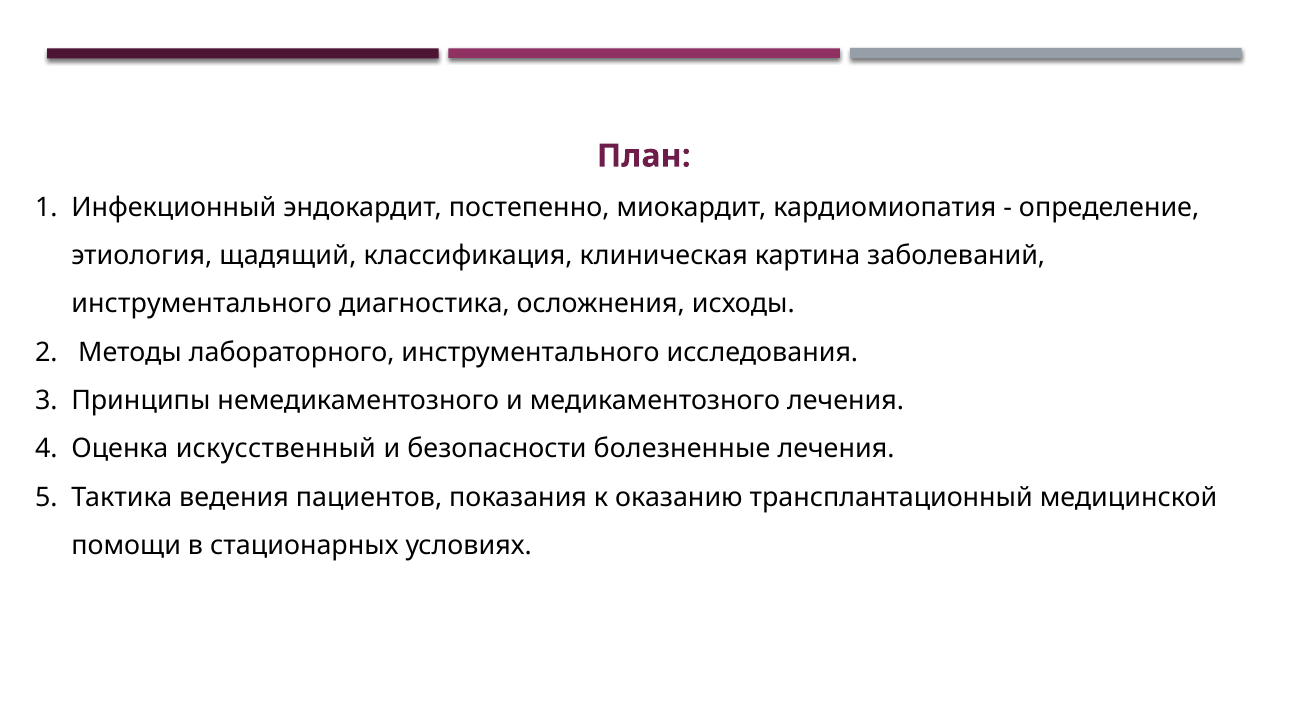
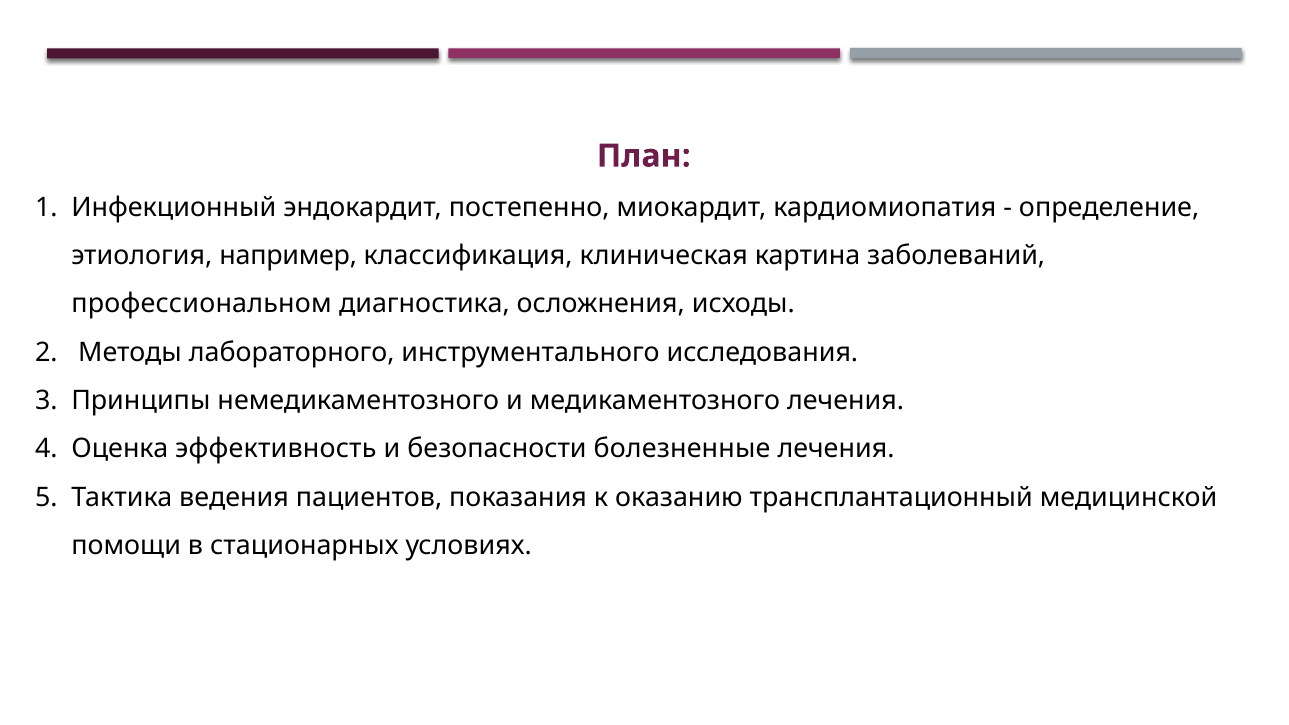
щадящий: щадящий -> например
инструментального at (202, 304): инструментального -> профессиональном
искусственный: искусственный -> эффективность
